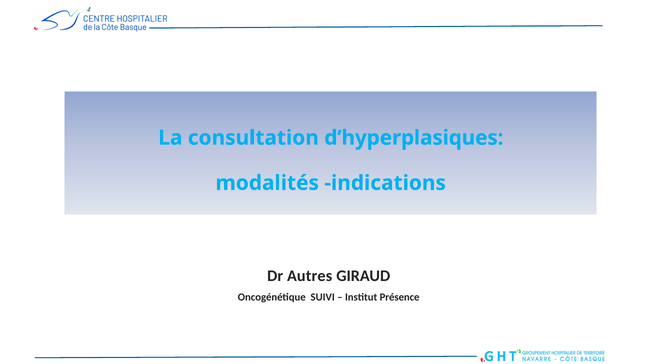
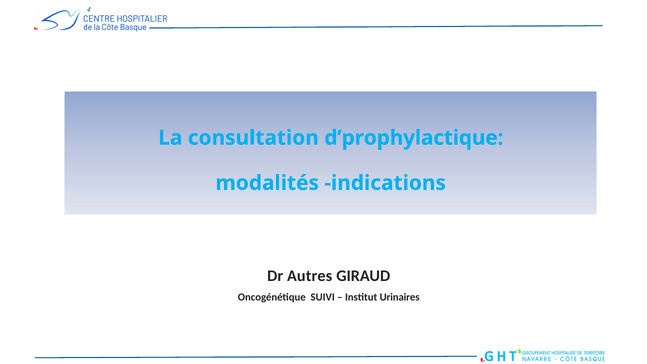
d’hyperplasiques: d’hyperplasiques -> d’prophylactique
Présence: Présence -> Urinaires
